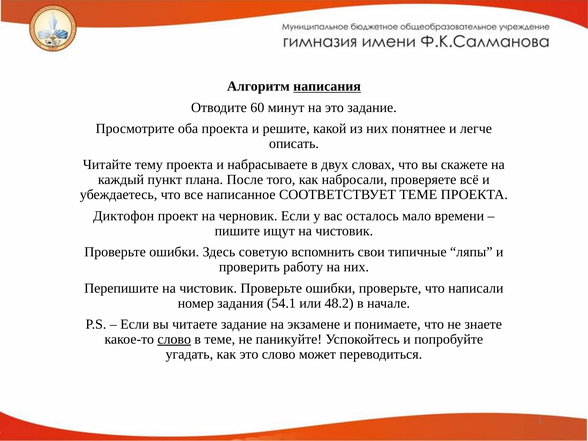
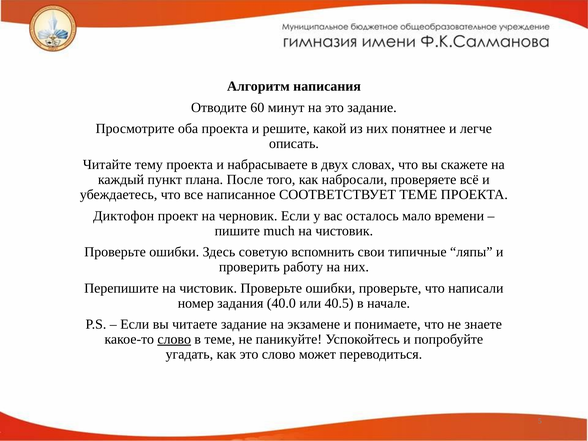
написания underline: present -> none
ищут: ищут -> much
54.1: 54.1 -> 40.0
48.2: 48.2 -> 40.5
